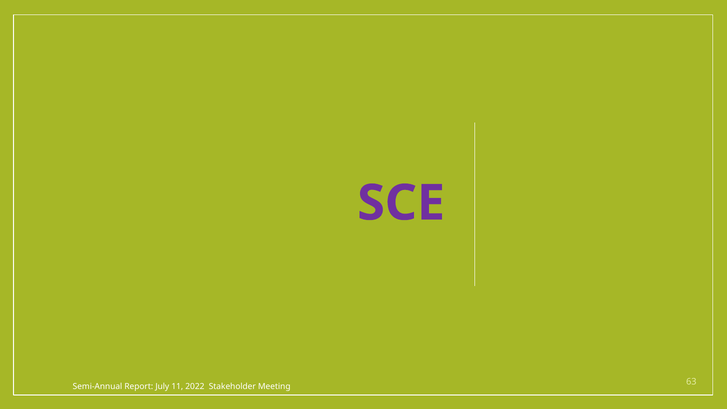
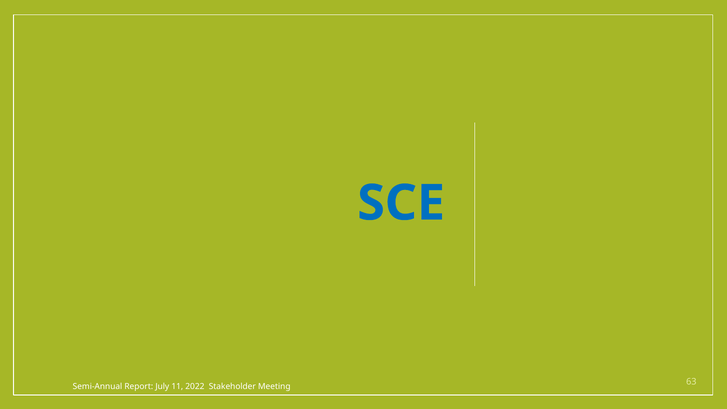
SCE colour: purple -> blue
